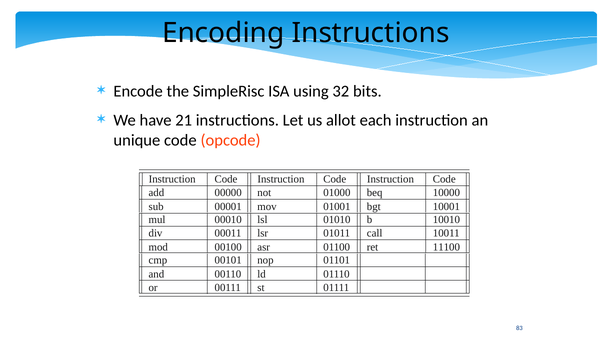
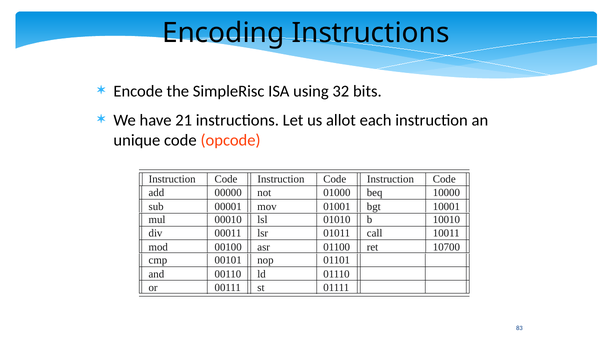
11100: 11100 -> 10700
